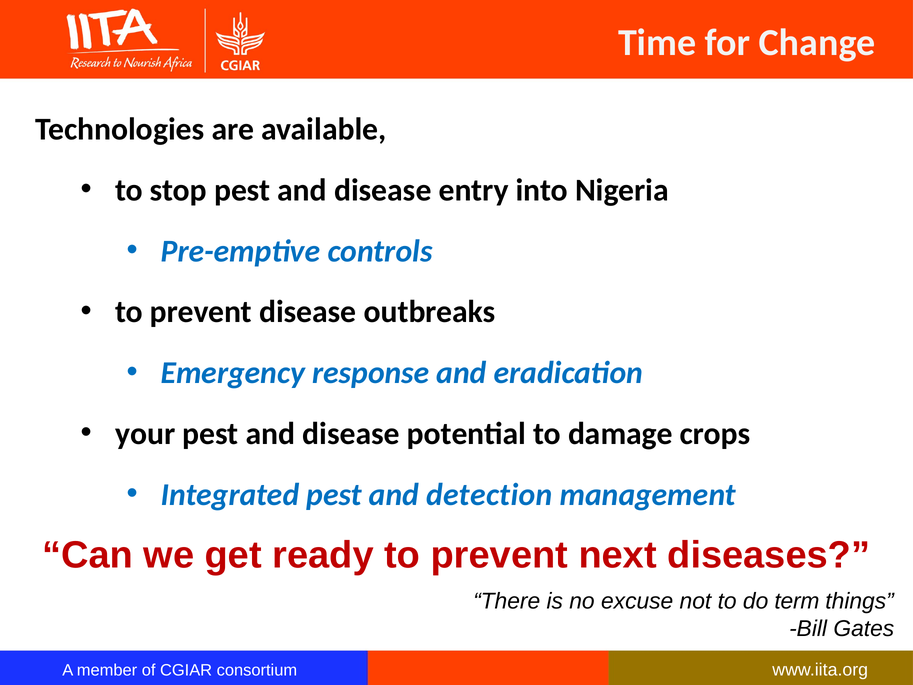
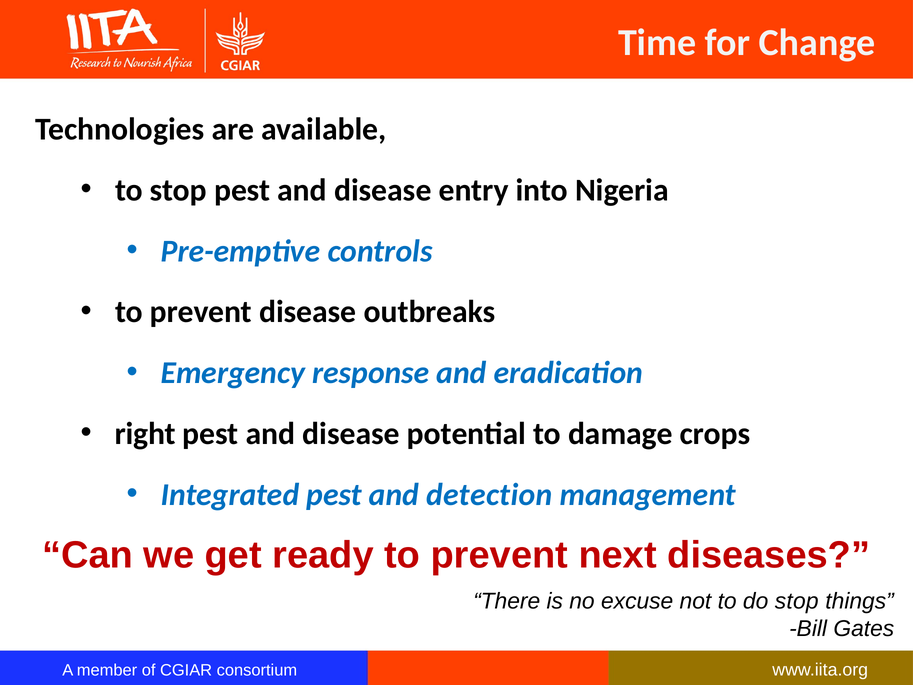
your: your -> right
do term: term -> stop
